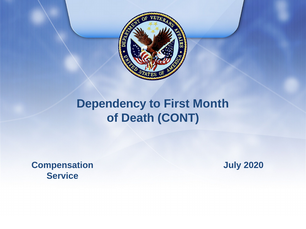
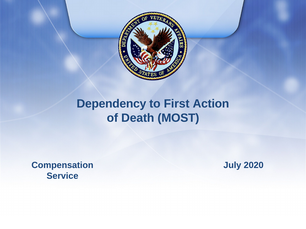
Month: Month -> Action
CONT: CONT -> MOST
